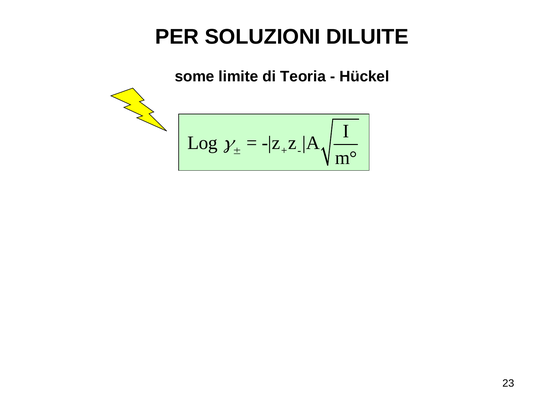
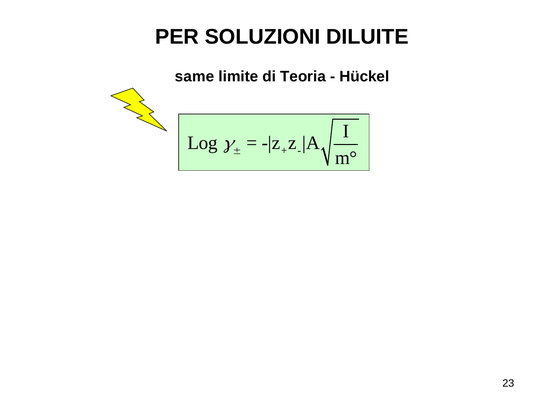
some: some -> same
